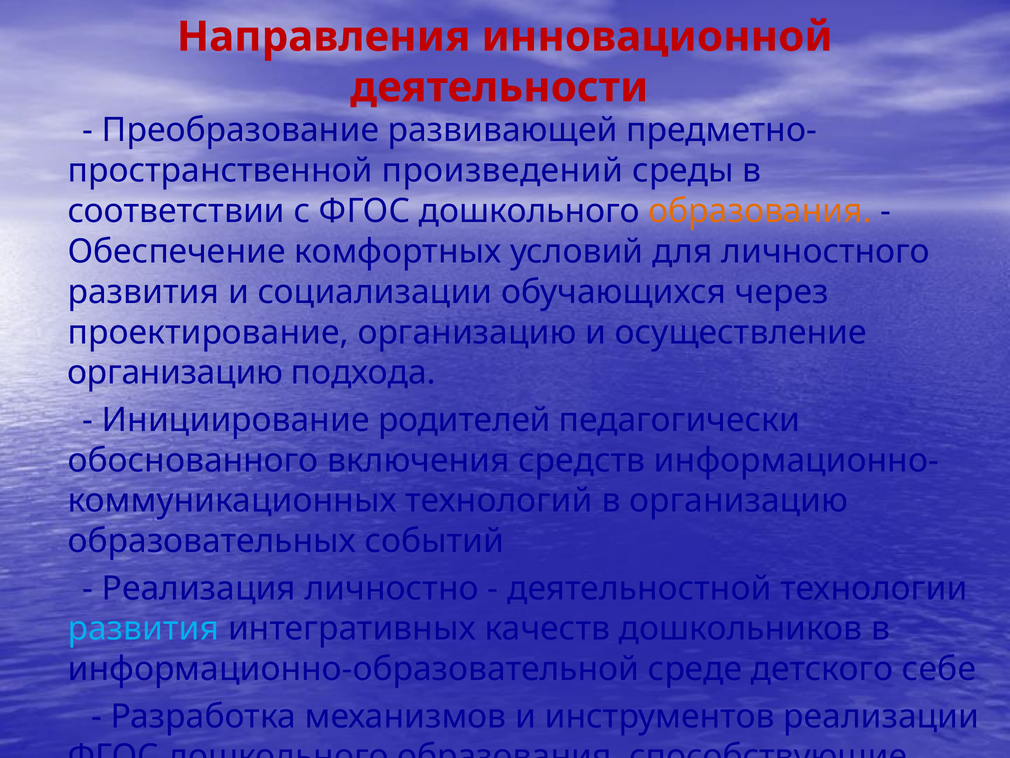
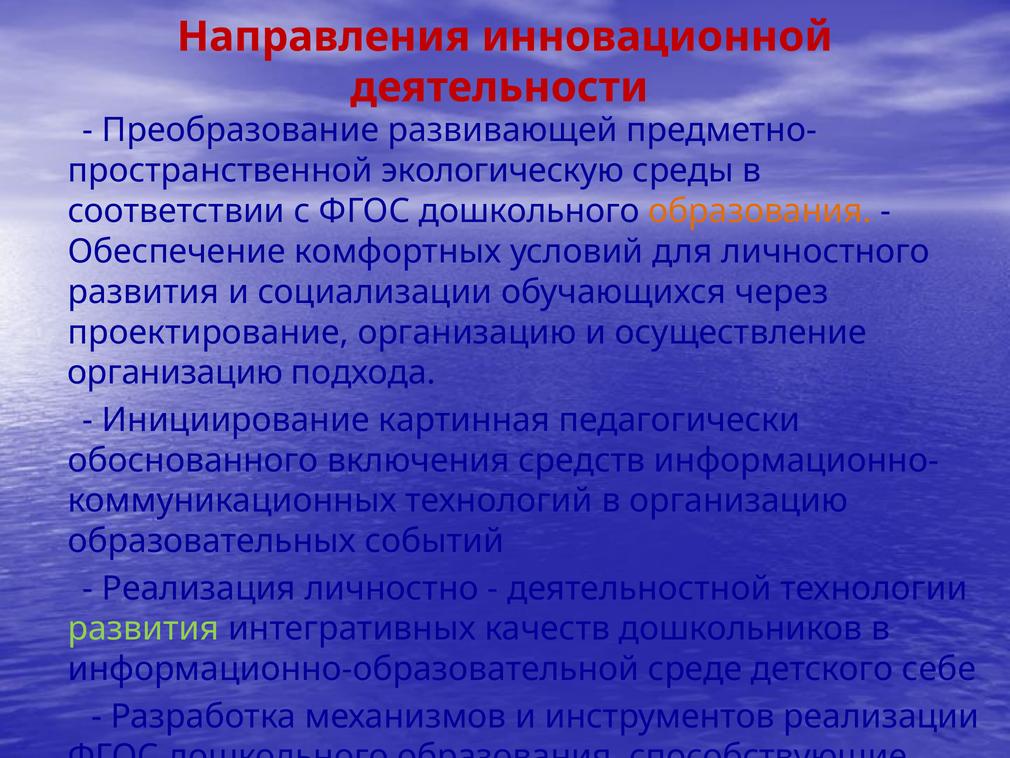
произведений: произведений -> экологическую
родителей: родителей -> картинная
развития at (144, 628) colour: light blue -> light green
